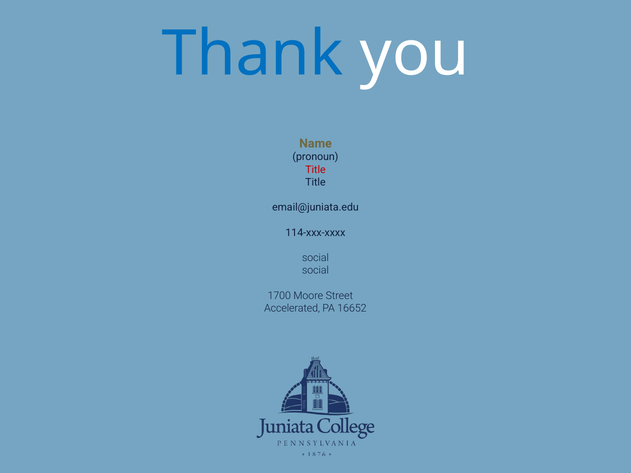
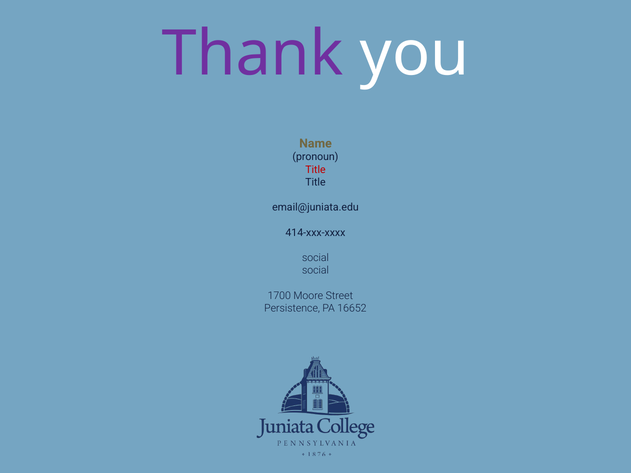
Thank colour: blue -> purple
114-xxx-xxxx: 114-xxx-xxxx -> 414-xxx-xxxx
Accelerated: Accelerated -> Persistence
